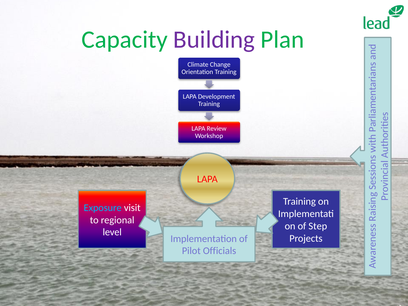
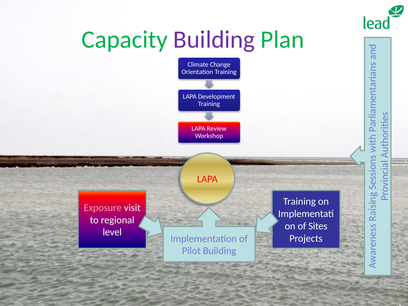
Exposure colour: light blue -> pink
Step: Step -> Sites
Pilot Officials: Officials -> Building
